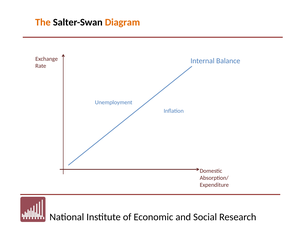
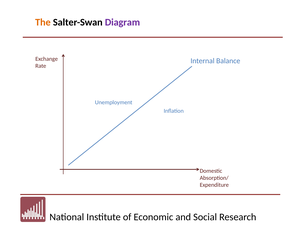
Diagram colour: orange -> purple
